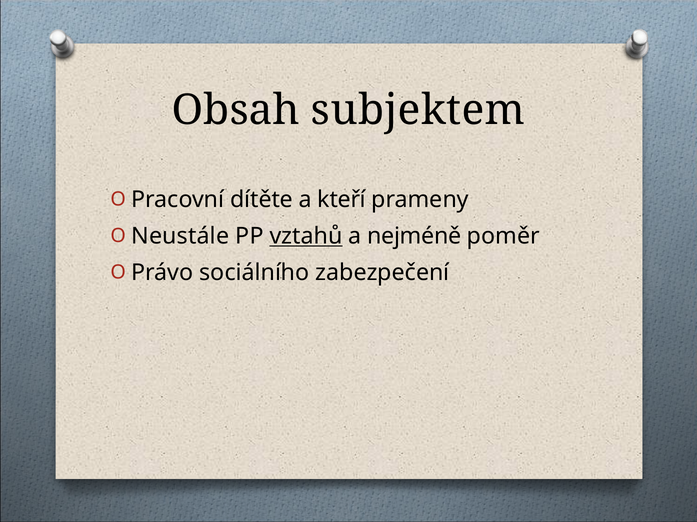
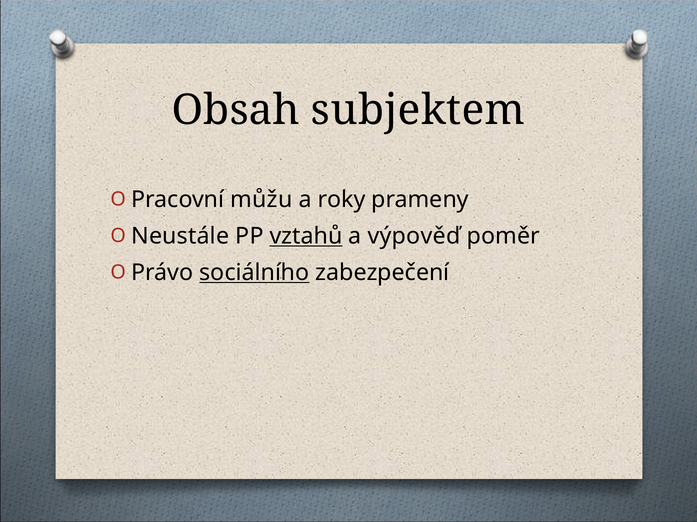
dítěte: dítěte -> můžu
kteří: kteří -> roky
nejméně: nejméně -> výpověď
sociálního underline: none -> present
